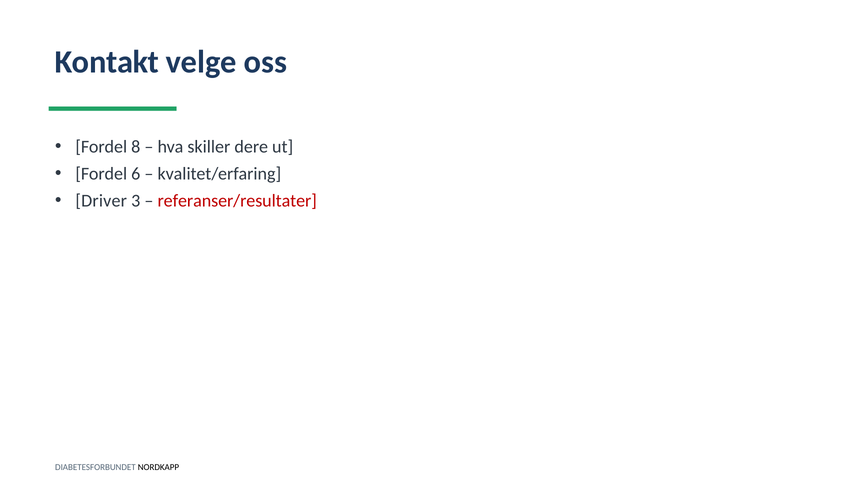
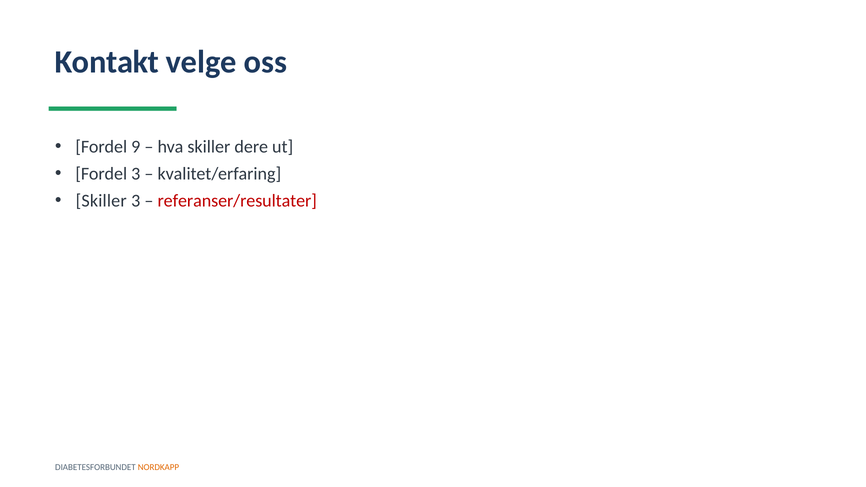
8: 8 -> 9
Fordel 6: 6 -> 3
Driver at (101, 201): Driver -> Skiller
NORDKAPP colour: black -> orange
